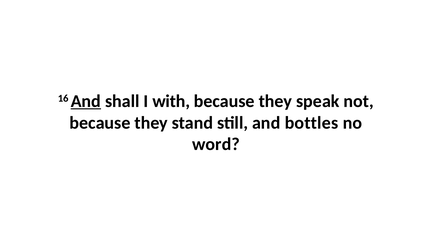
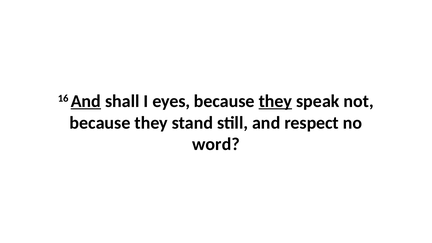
with: with -> eyes
they at (275, 101) underline: none -> present
bottles: bottles -> respect
